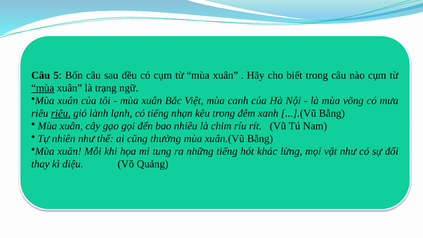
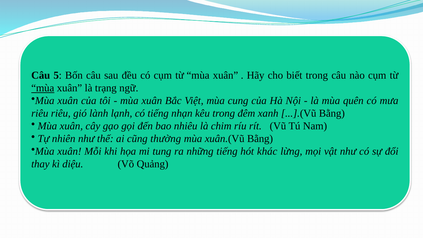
canh: canh -> cung
võng: võng -> quên
riêu at (61, 113) underline: present -> none
